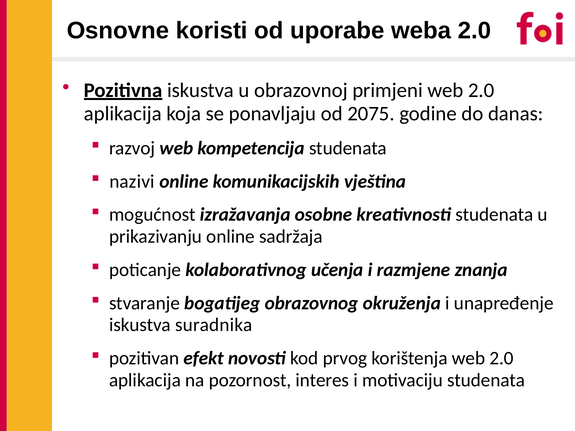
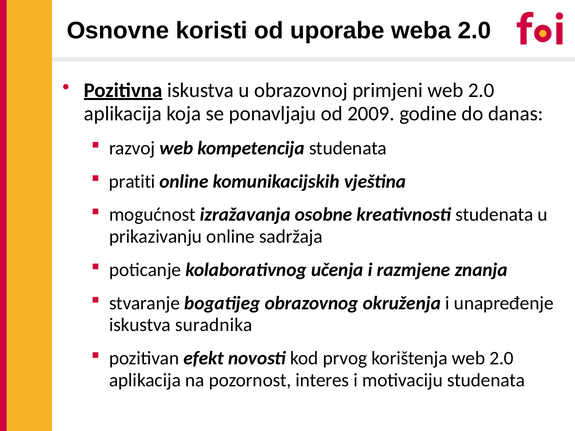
2075: 2075 -> 2009
nazivi: nazivi -> pratiti
